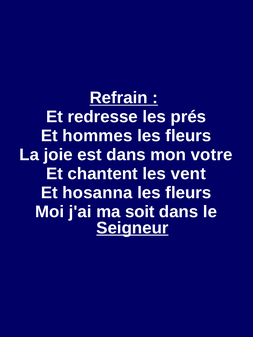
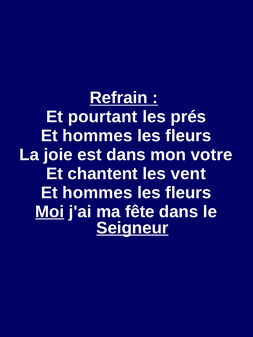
redresse: redresse -> pourtant
hosanna at (97, 193): hosanna -> hommes
Moi underline: none -> present
soit: soit -> fête
